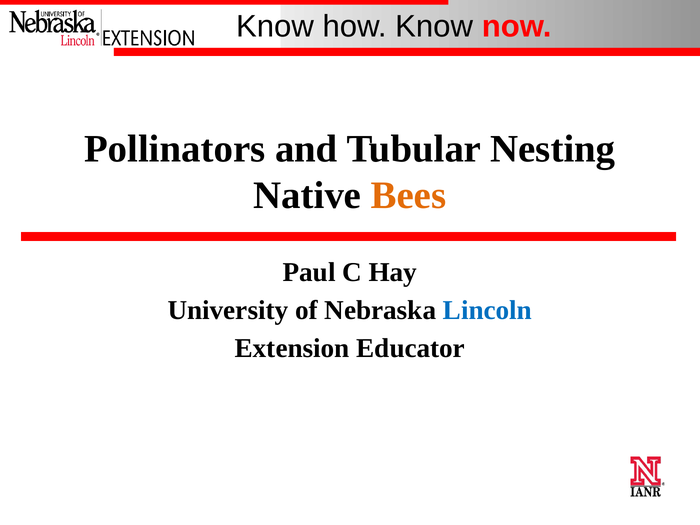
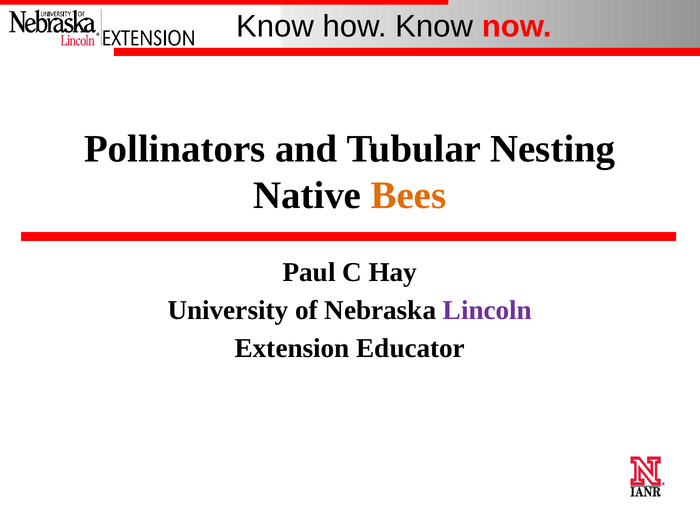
Lincoln colour: blue -> purple
